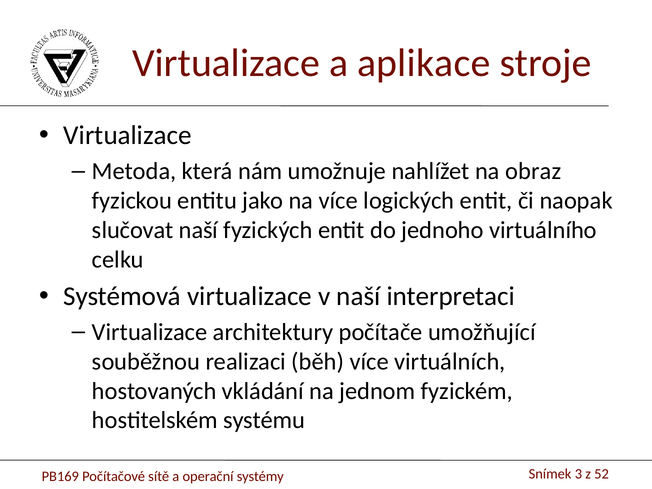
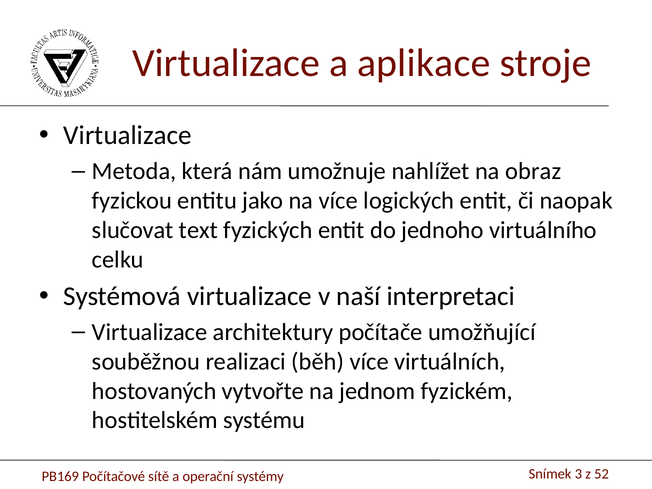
slučovat naší: naší -> text
vkládání: vkládání -> vytvořte
